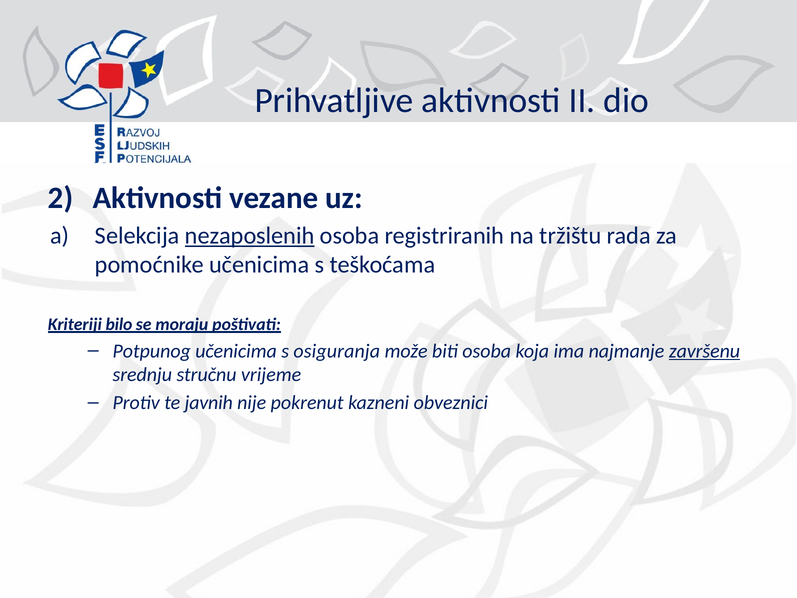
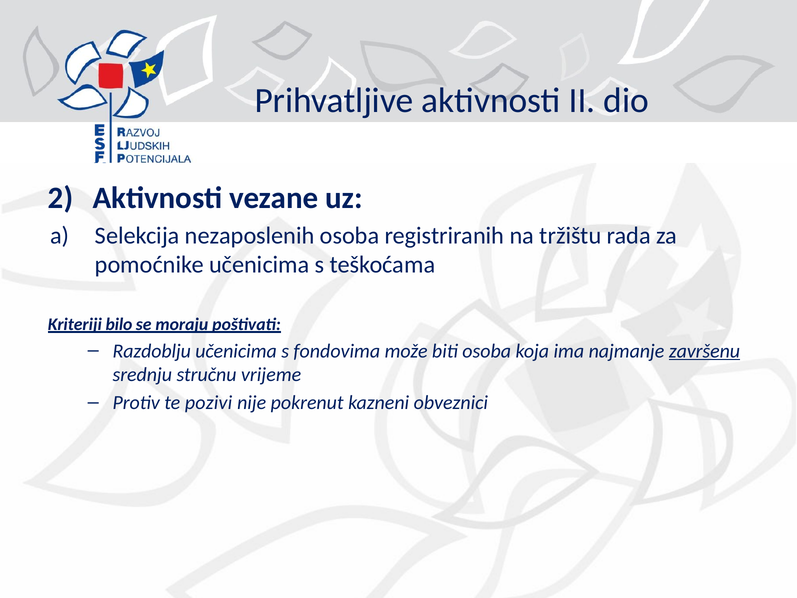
nezaposlenih underline: present -> none
Potpunog: Potpunog -> Razdoblju
osiguranja: osiguranja -> fondovima
javnih: javnih -> pozivi
